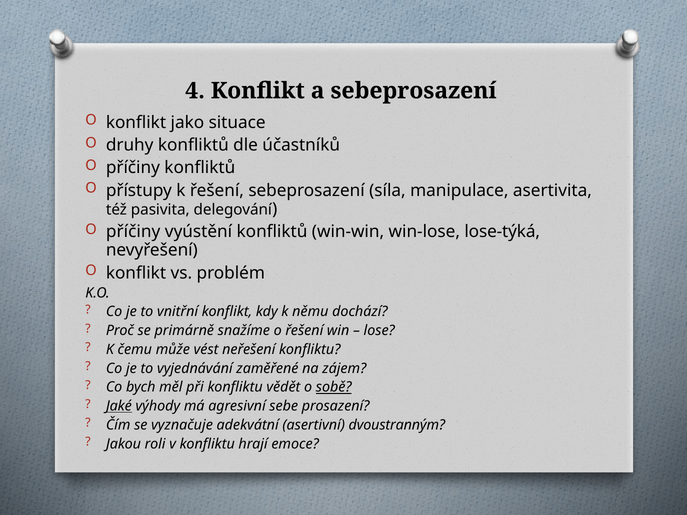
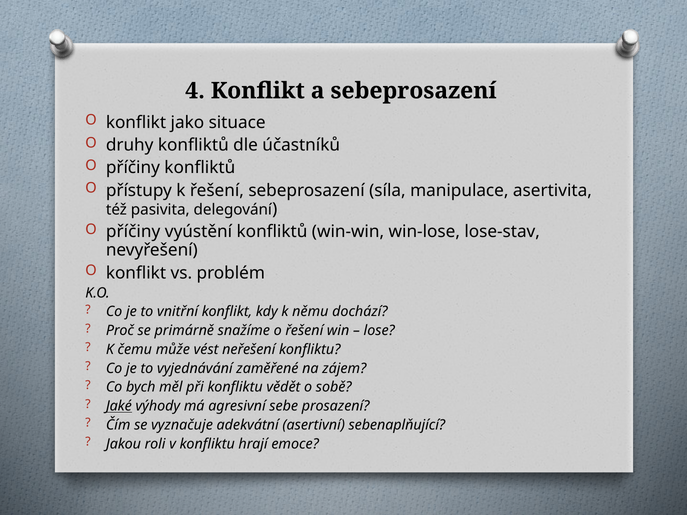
lose-týká: lose-týká -> lose-stav
sobě underline: present -> none
dvoustranným: dvoustranným -> sebenaplňující
